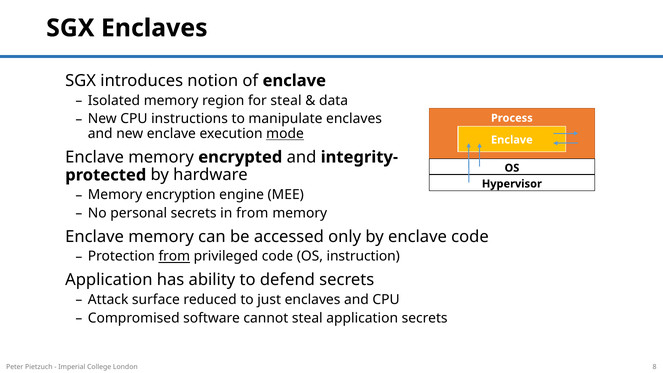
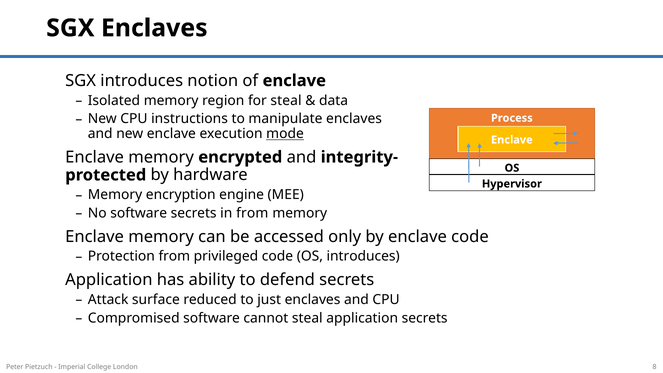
No personal: personal -> software
from at (174, 256) underline: present -> none
OS instruction: instruction -> introduces
